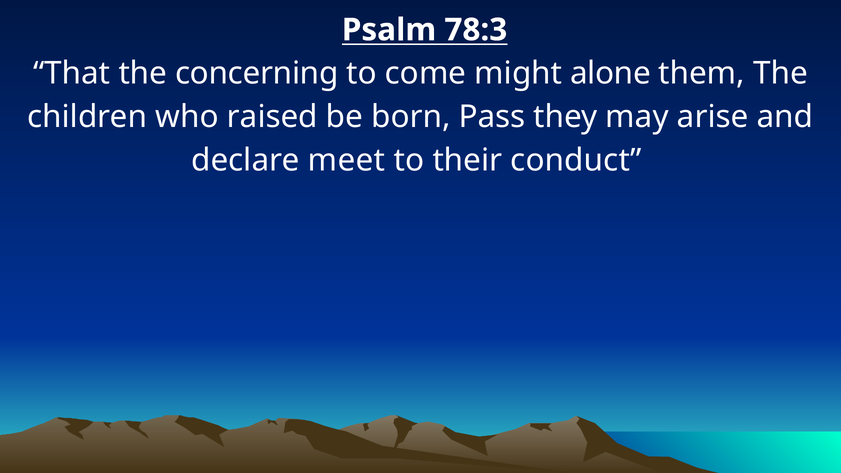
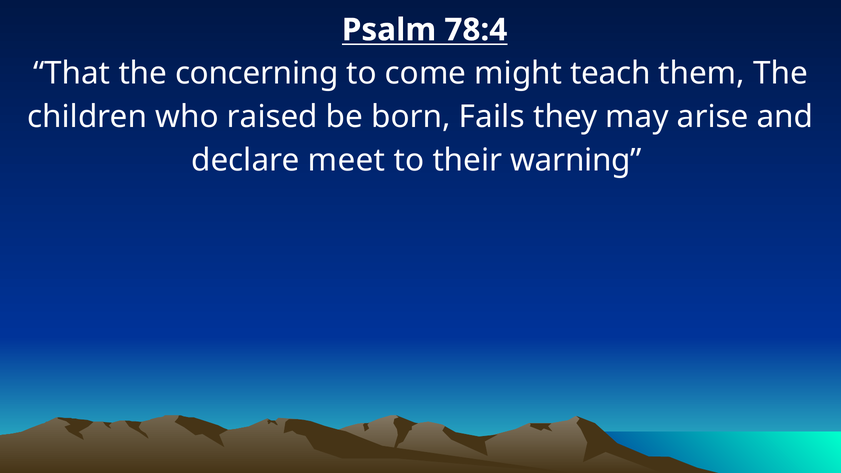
78:3: 78:3 -> 78:4
alone: alone -> teach
Pass: Pass -> Fails
conduct: conduct -> warning
